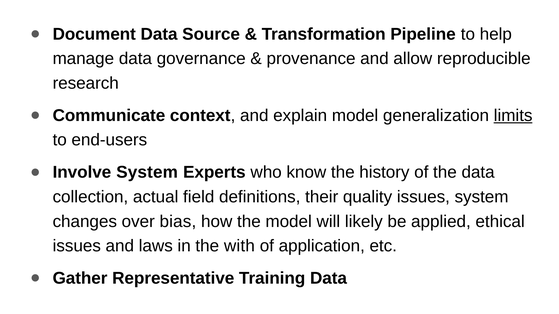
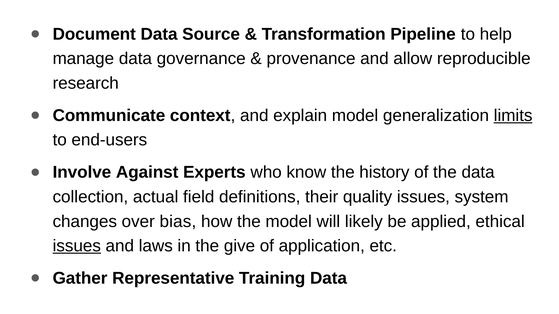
Involve System: System -> Against
issues at (77, 246) underline: none -> present
with: with -> give
